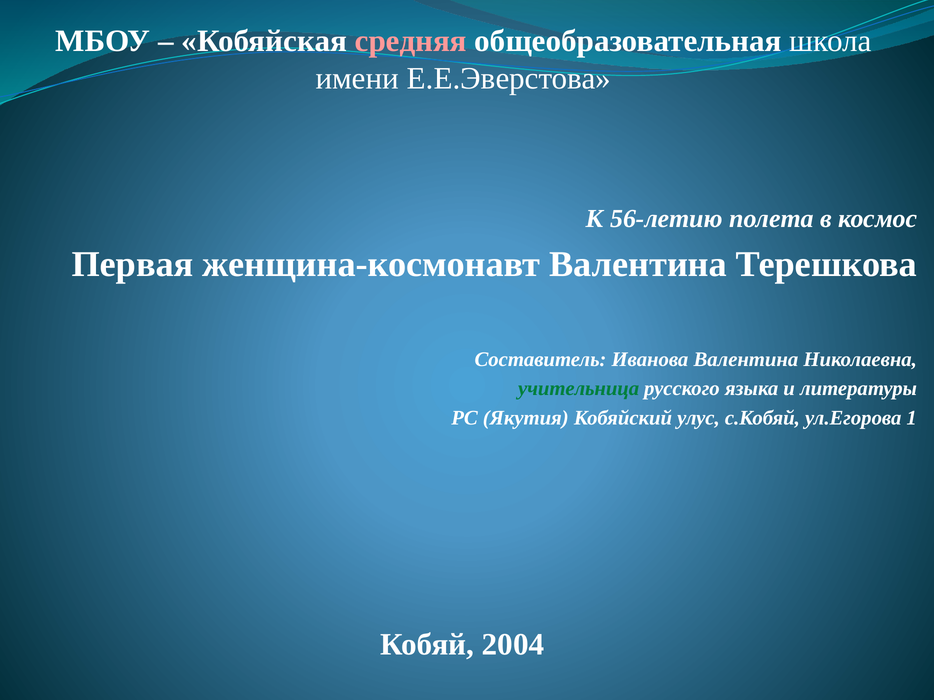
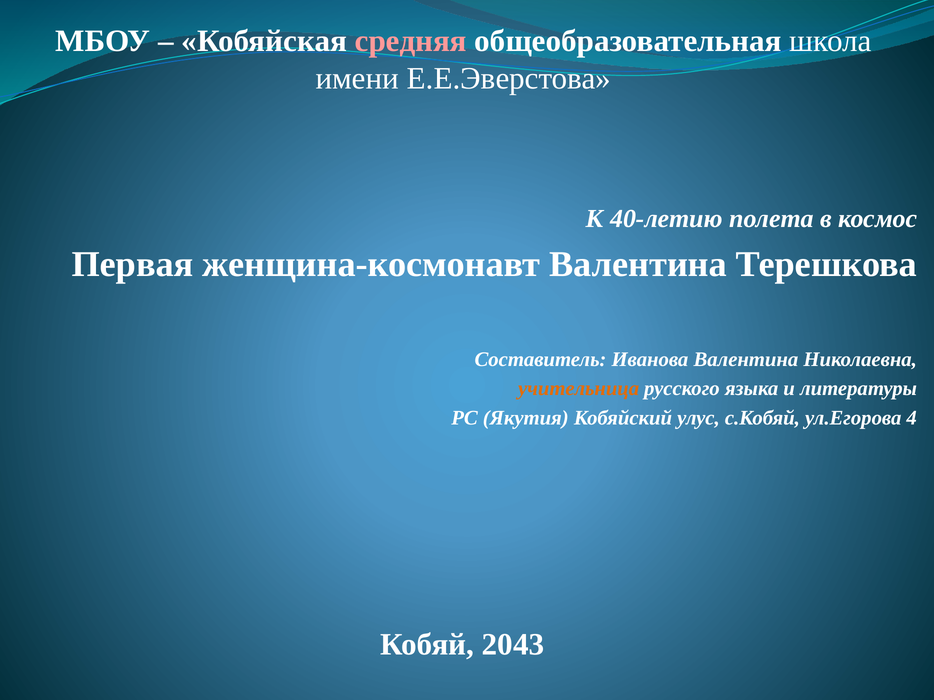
56-летию: 56-летию -> 40-летию
учительница colour: green -> orange
1: 1 -> 4
2004: 2004 -> 2043
